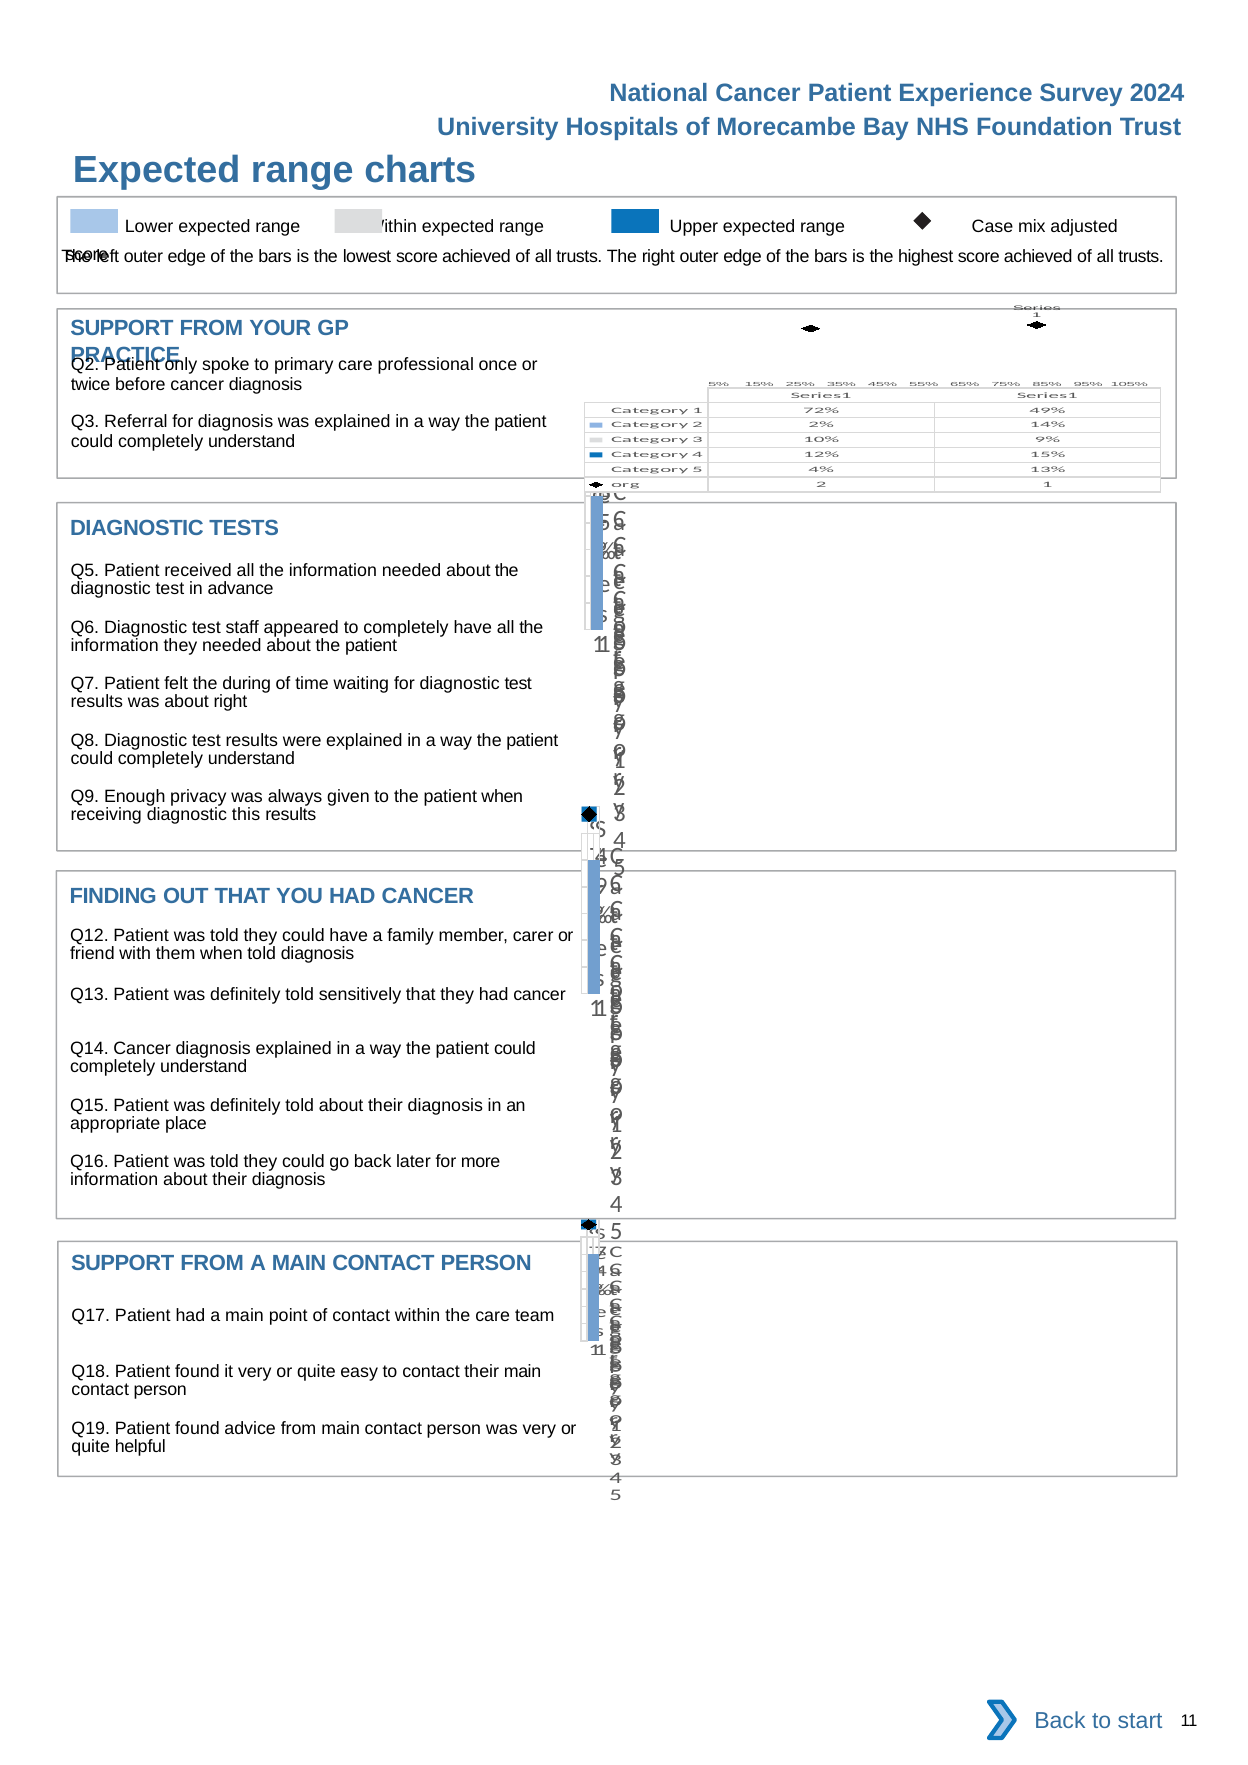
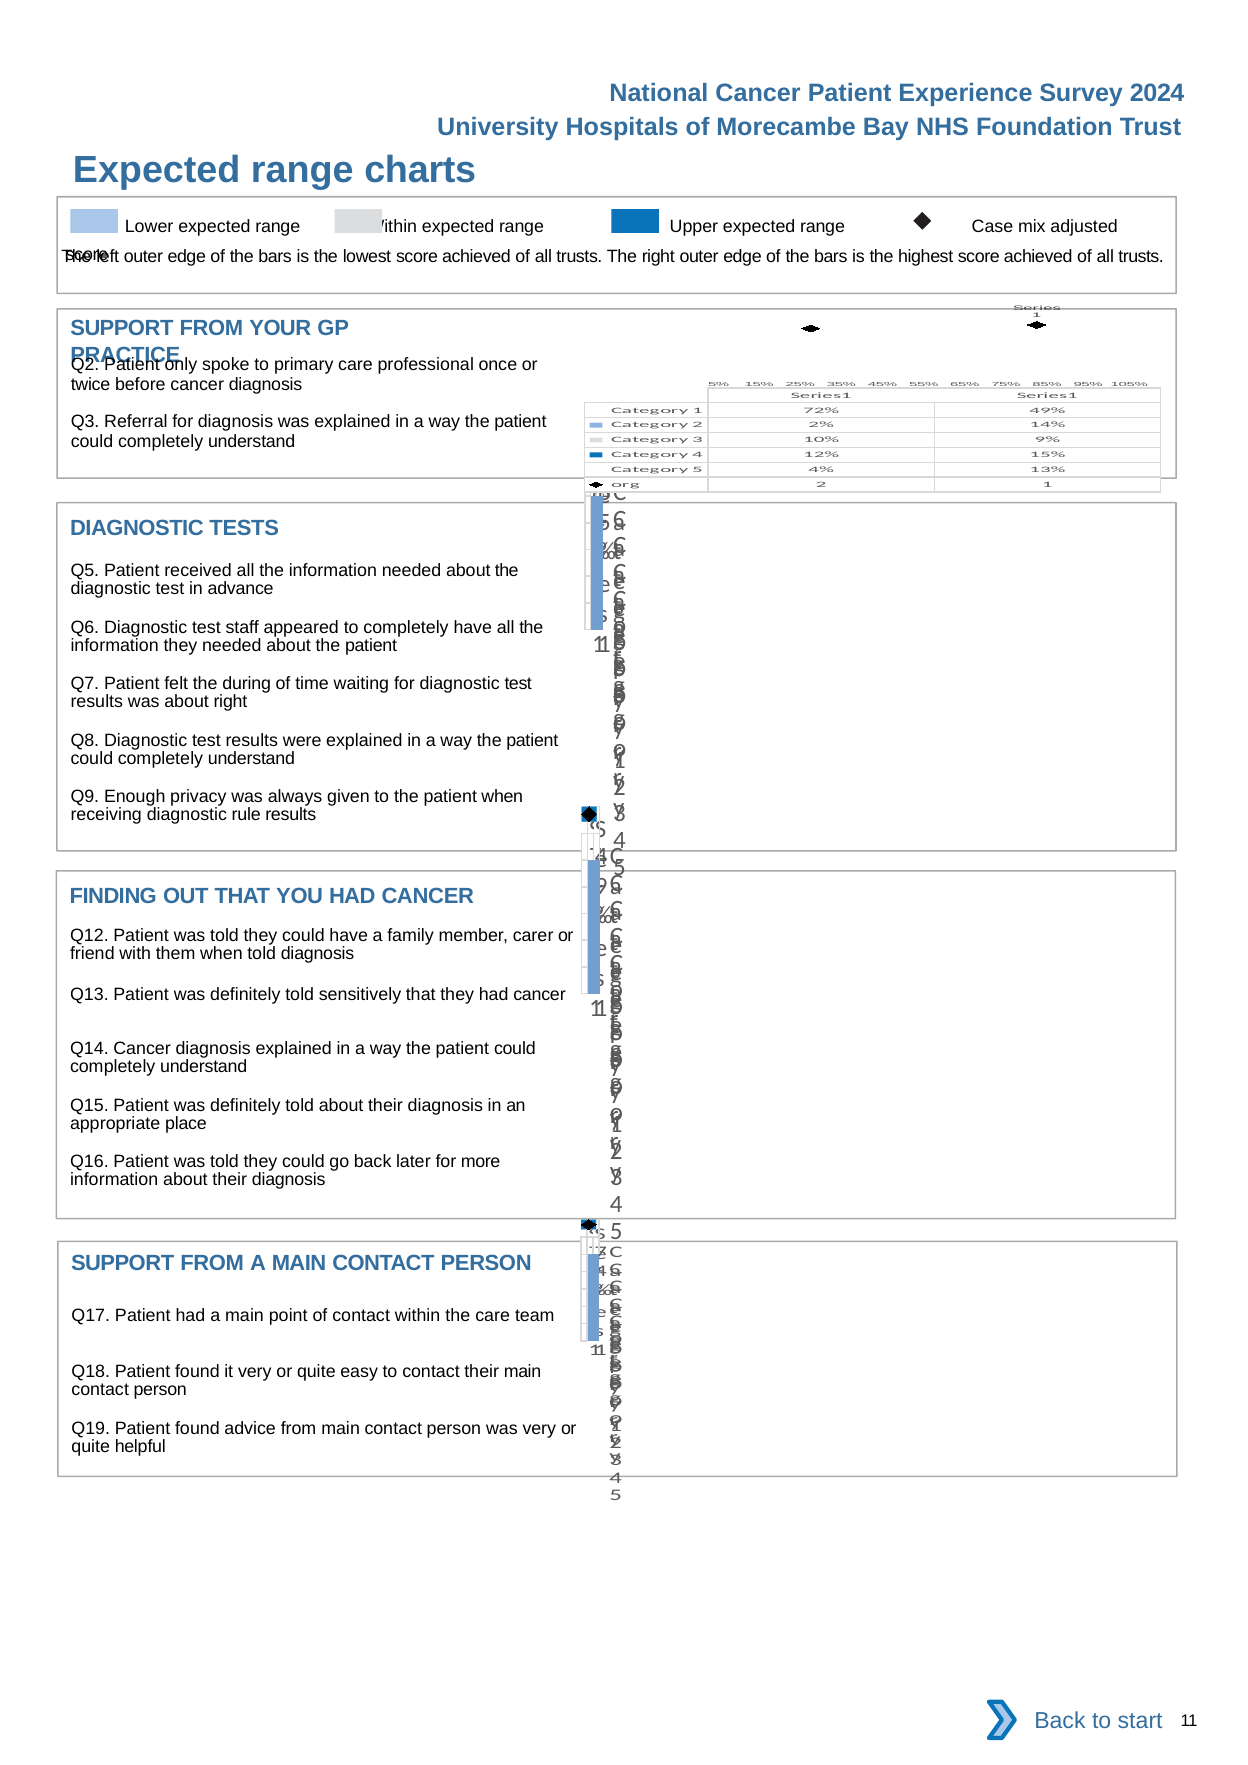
this: this -> rule
